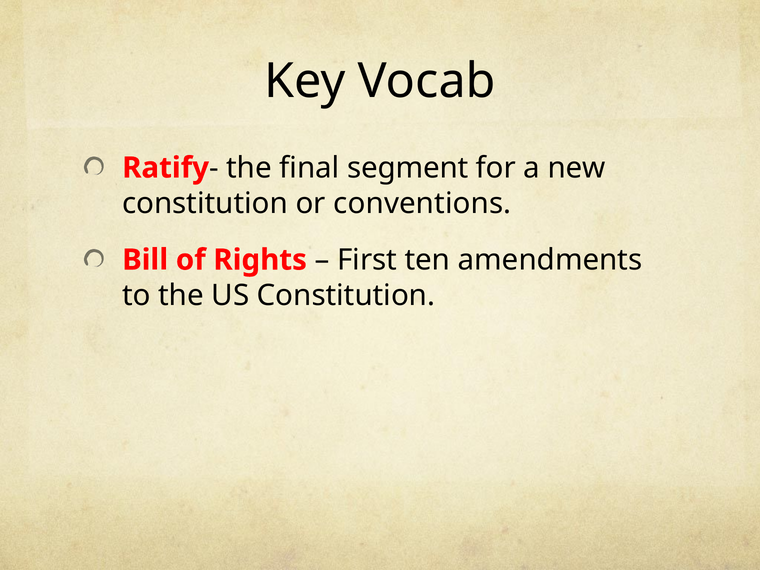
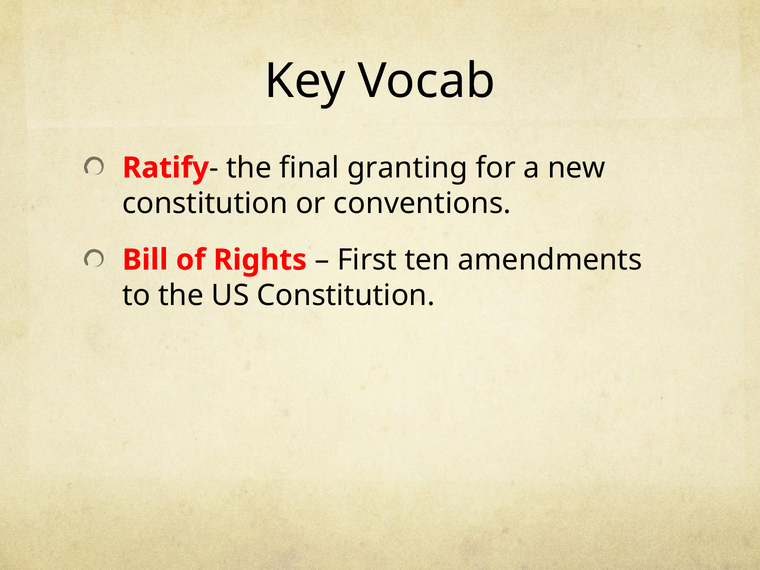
segment: segment -> granting
